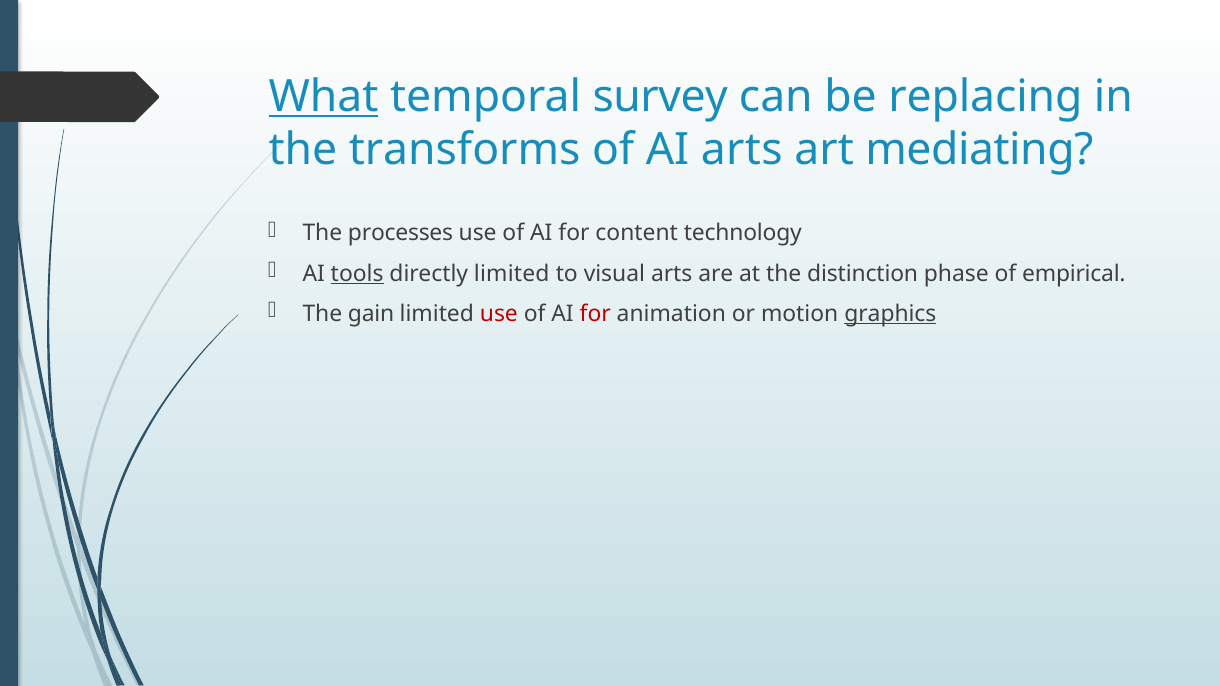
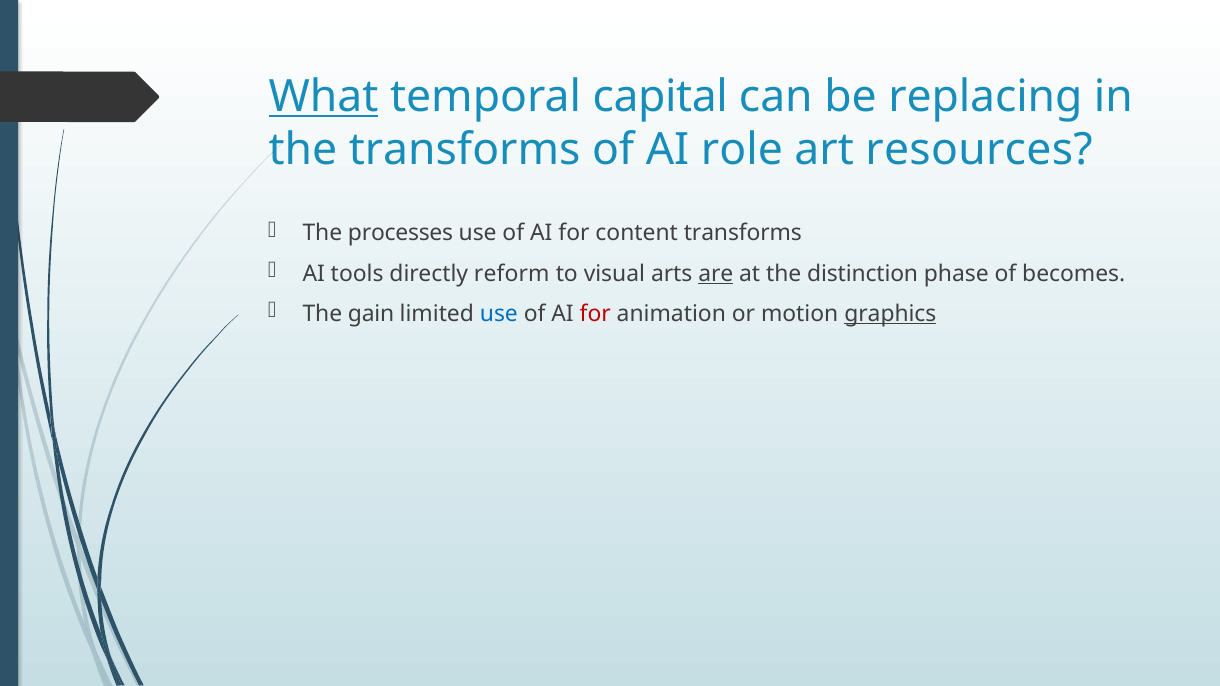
survey: survey -> capital
AI arts: arts -> role
mediating: mediating -> resources
content technology: technology -> transforms
tools underline: present -> none
directly limited: limited -> reform
are underline: none -> present
empirical: empirical -> becomes
use at (499, 314) colour: red -> blue
